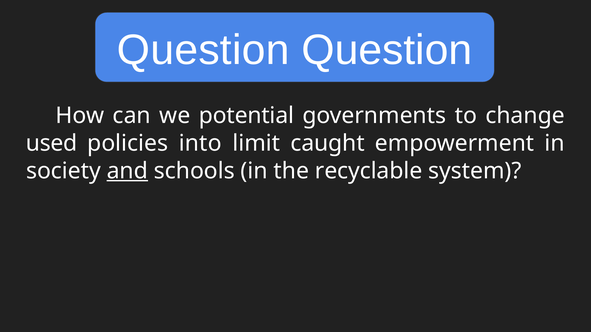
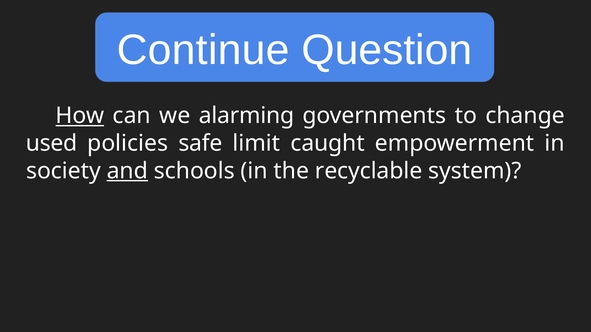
Question at (203, 50): Question -> Continue
How underline: none -> present
potential: potential -> alarming
into: into -> safe
